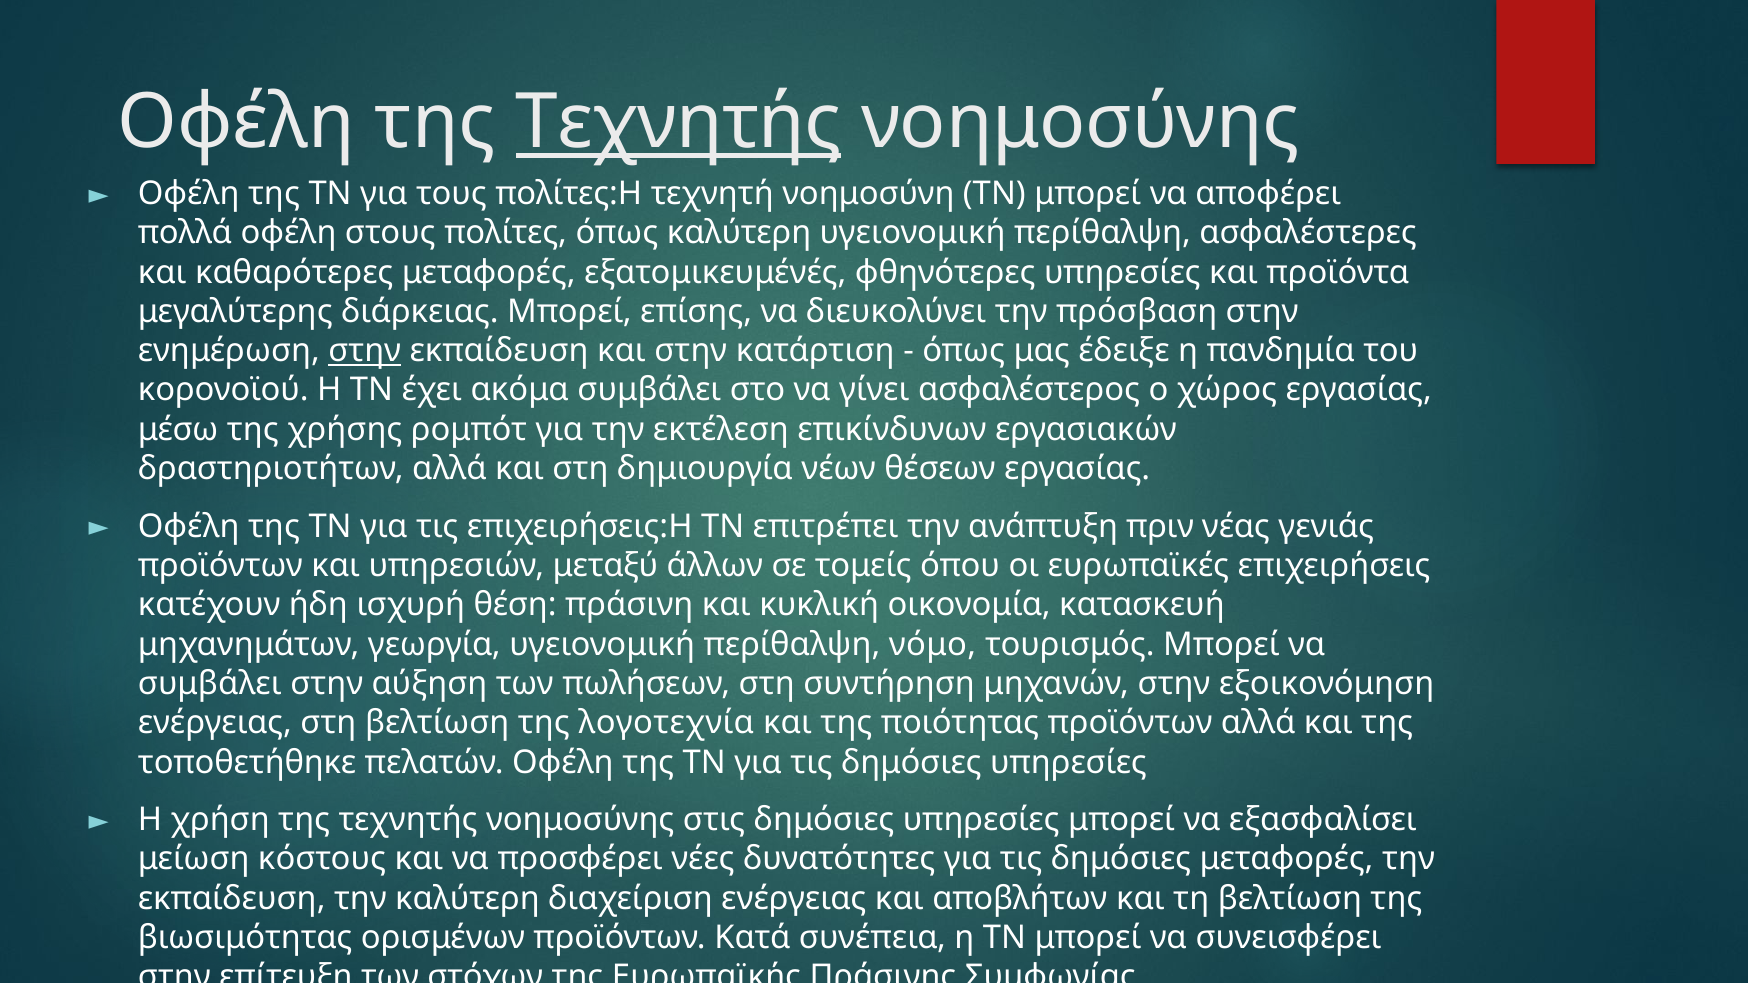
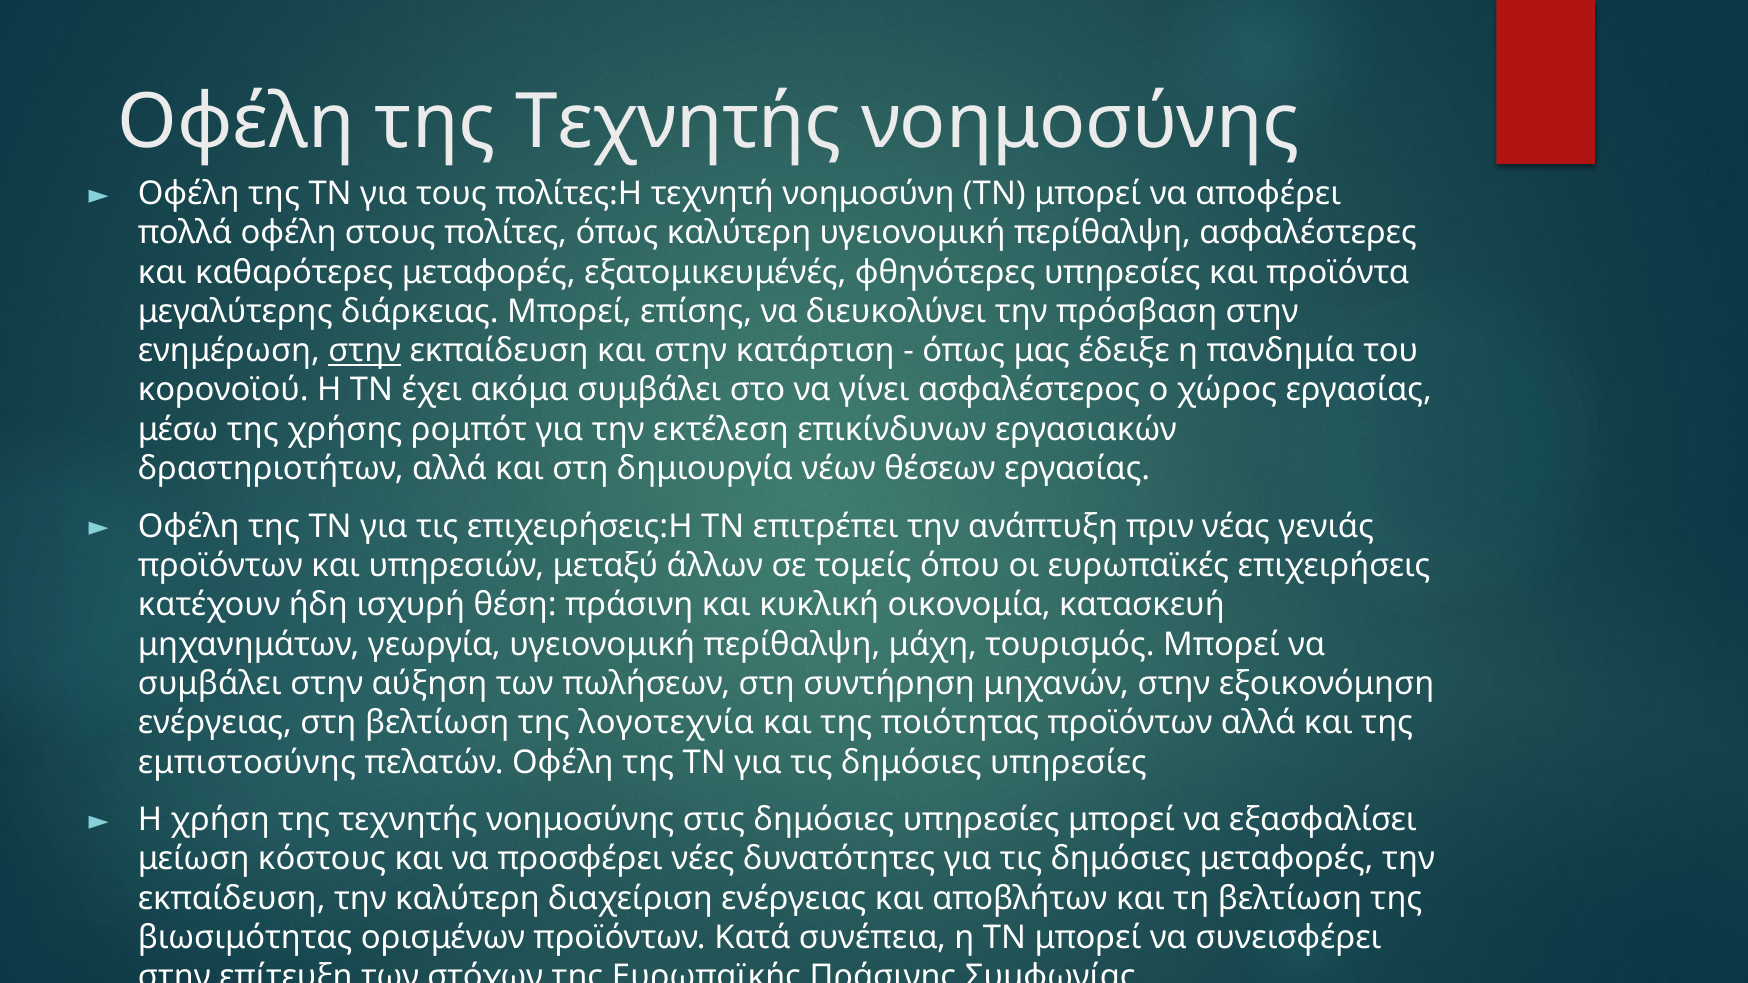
Τεχνητής at (679, 123) underline: present -> none
νόμο: νόμο -> μάχη
τοποθετήθηκε: τοποθετήθηκε -> εμπιστοσύνης
